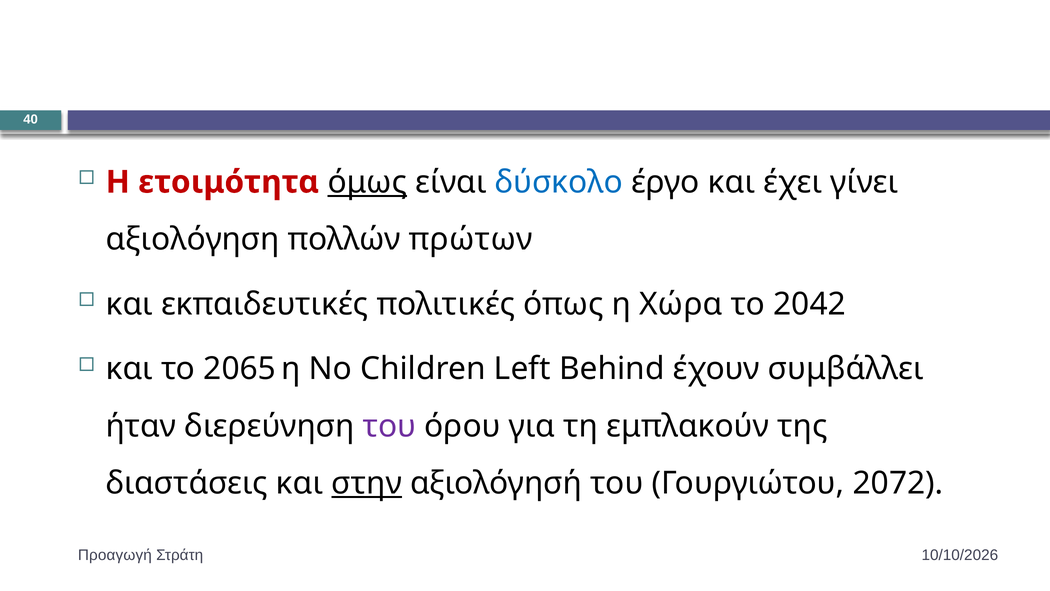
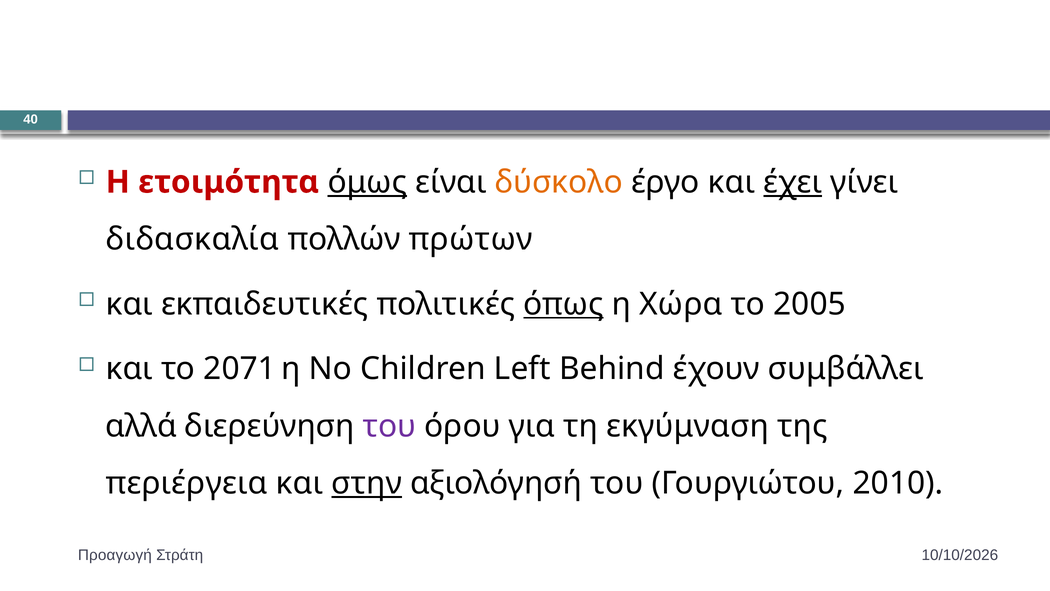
δύσκολο colour: blue -> orange
έχει underline: none -> present
αξιολόγηση: αξιολόγηση -> διδασκαλία
όπως underline: none -> present
2042: 2042 -> 2005
2065: 2065 -> 2071
ήταν: ήταν -> αλλά
εμπλακούν: εμπλακούν -> εκγύμναση
διαστάσεις: διαστάσεις -> περιέργεια
2072: 2072 -> 2010
